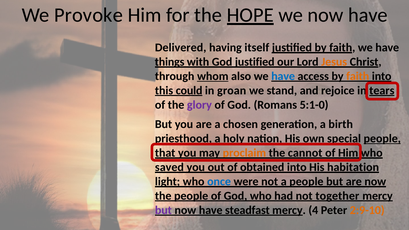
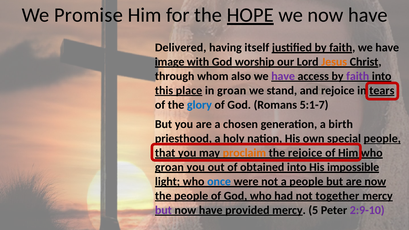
Provoke: Provoke -> Promise
things: things -> image
God justified: justified -> worship
whom underline: present -> none
have at (283, 76) colour: blue -> purple
faith at (358, 76) colour: orange -> purple
could: could -> place
glory colour: purple -> blue
5:1-0: 5:1-0 -> 5:1-7
the cannot: cannot -> rejoice
saved at (169, 167): saved -> groan
habitation: habitation -> impossible
steadfast: steadfast -> provided
4: 4 -> 5
2:9-10 colour: orange -> purple
